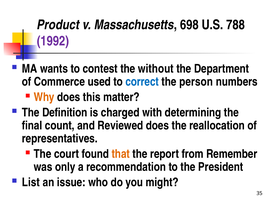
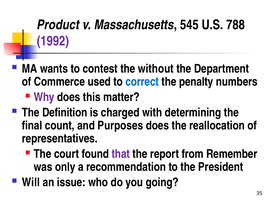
698: 698 -> 545
person: person -> penalty
Why colour: orange -> purple
Reviewed: Reviewed -> Purposes
that colour: orange -> purple
List: List -> Will
might: might -> going
